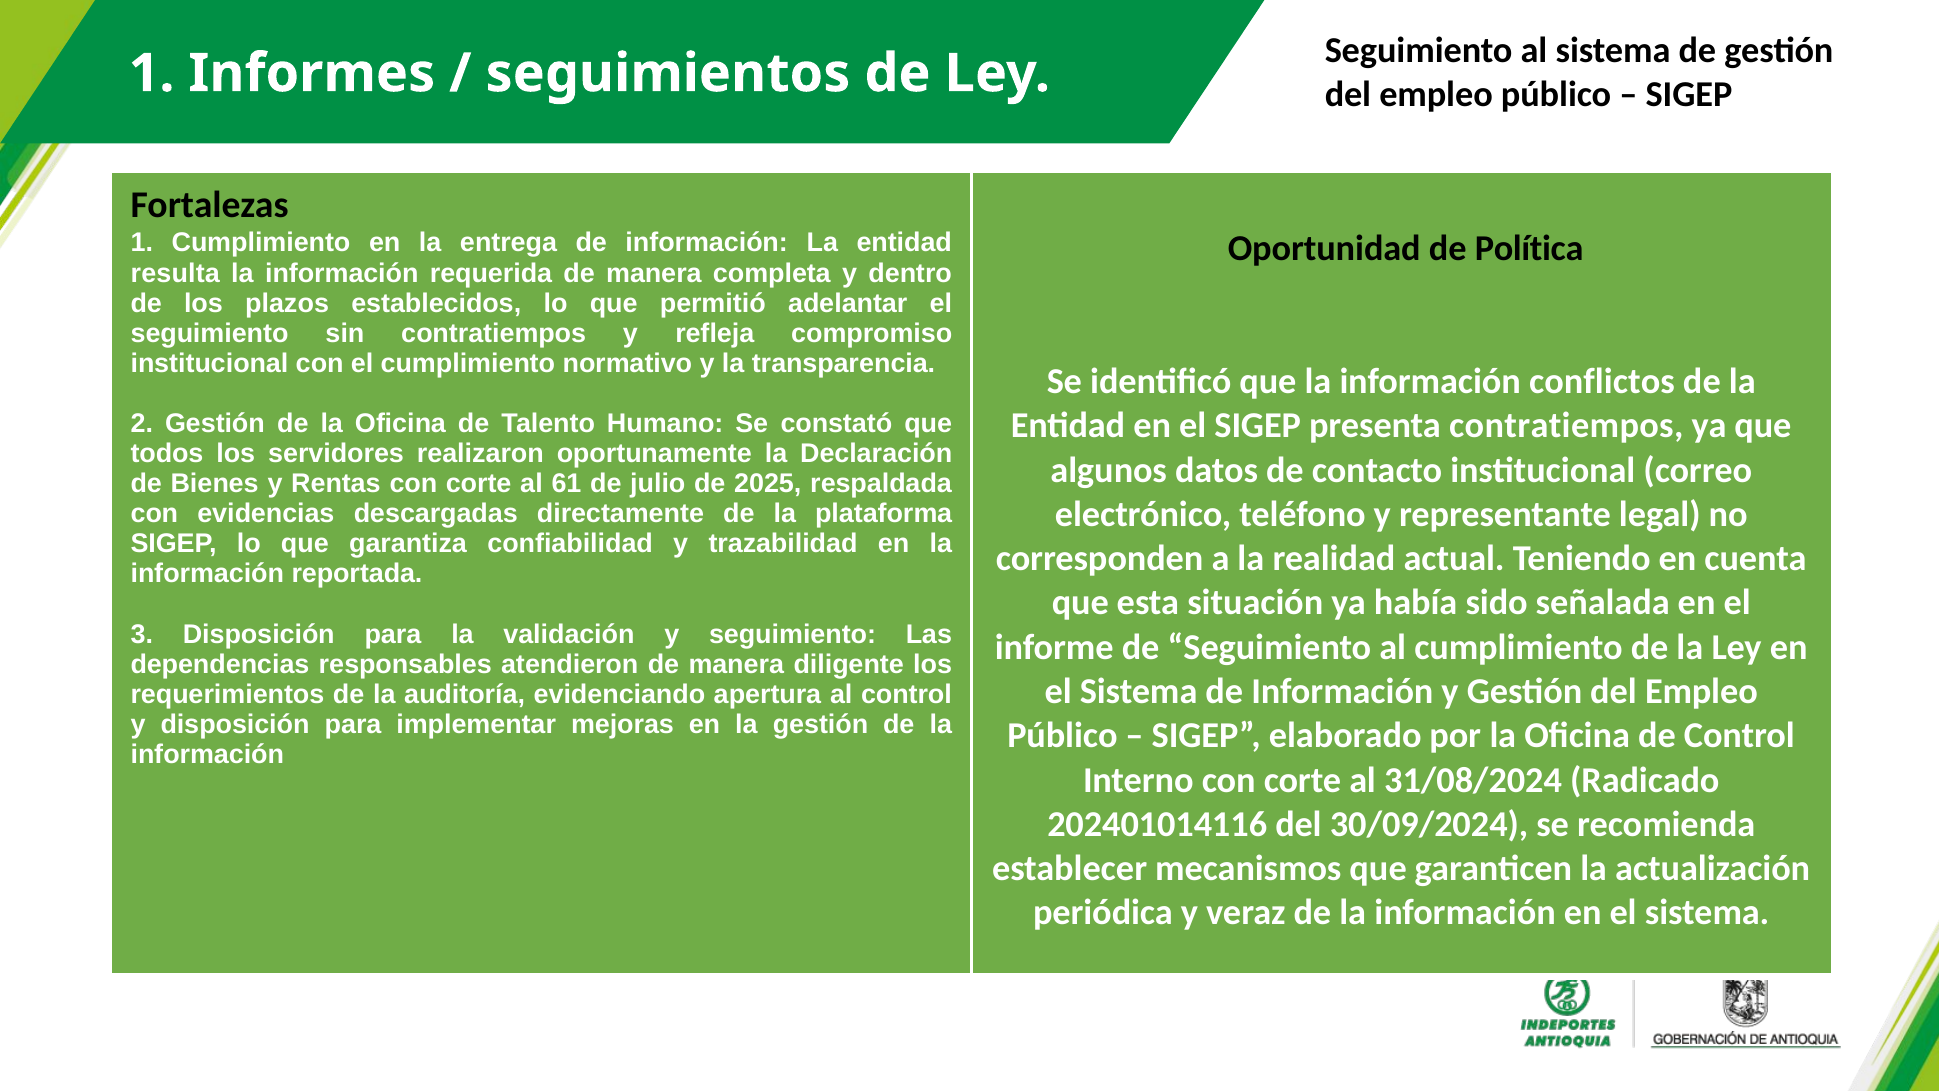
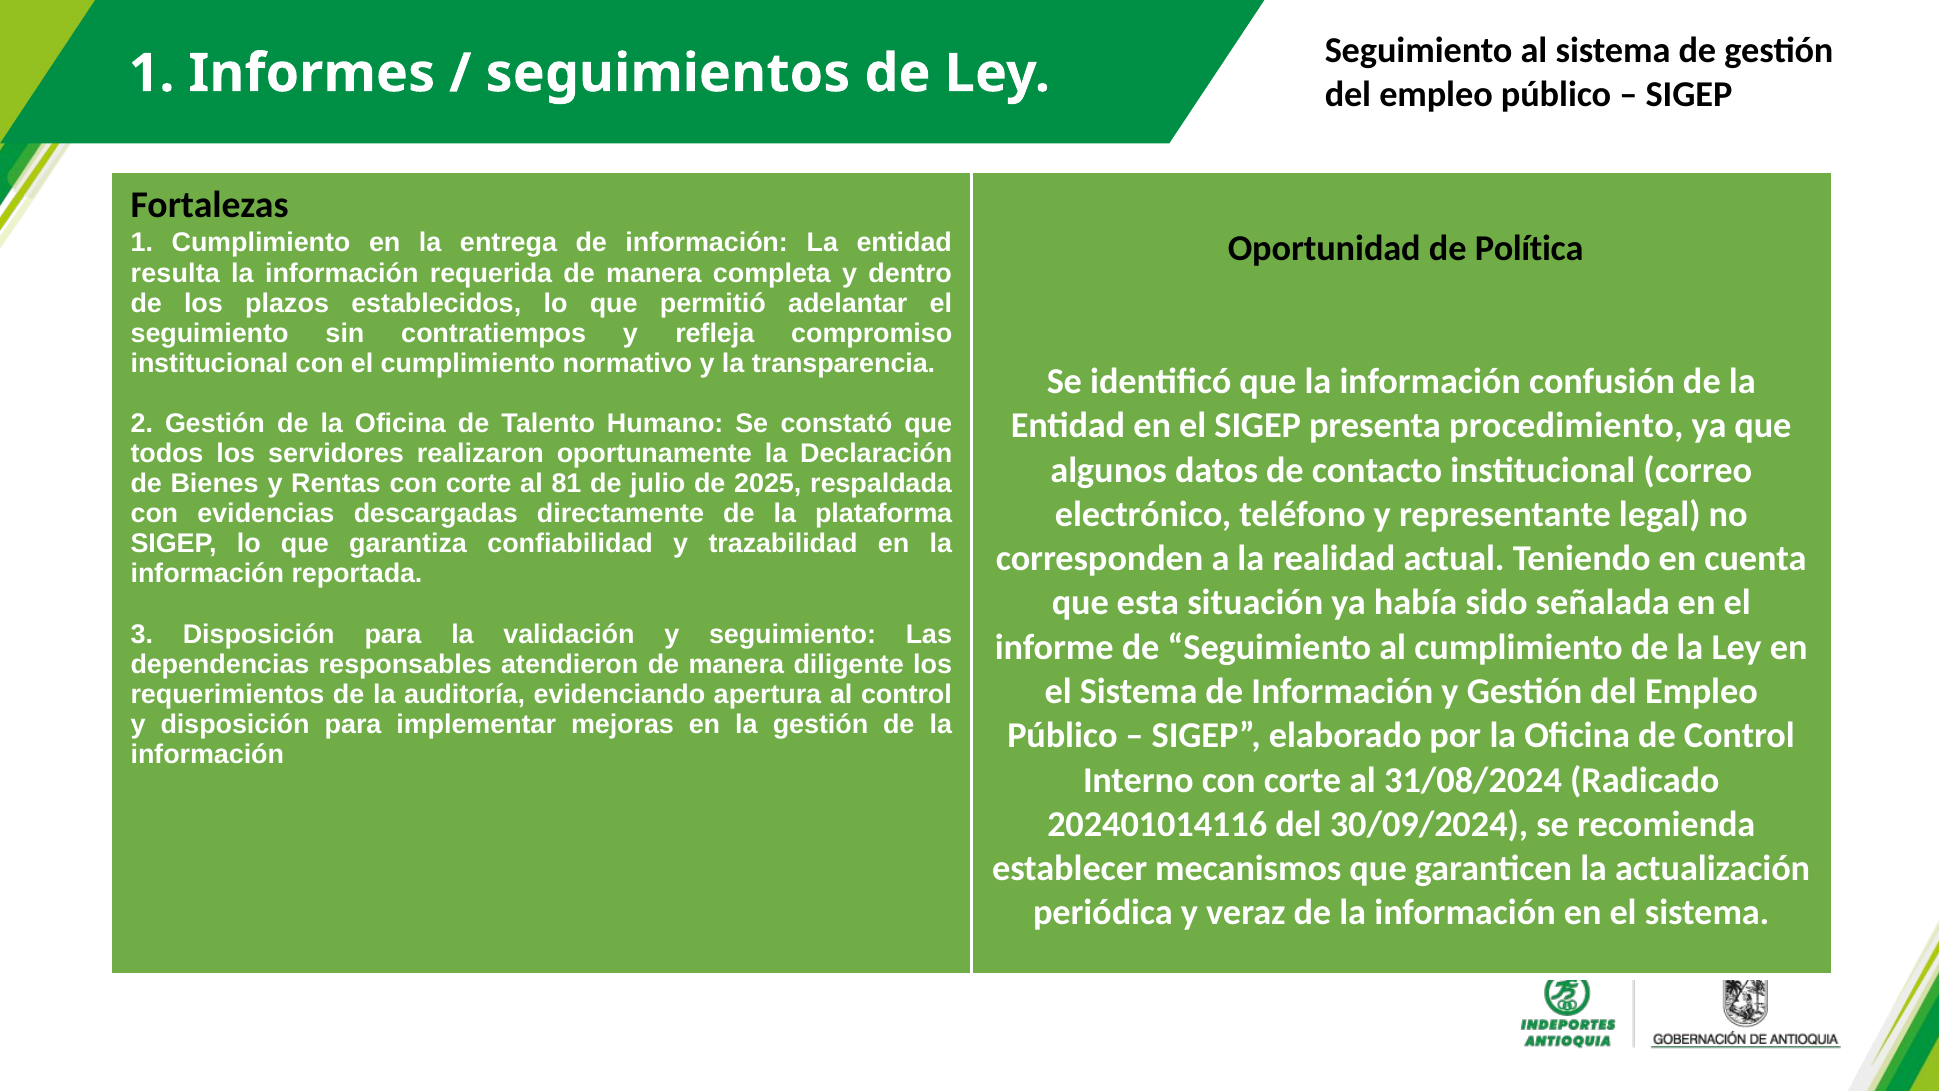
conflictos: conflictos -> confusión
presenta contratiempos: contratiempos -> procedimiento
61: 61 -> 81
